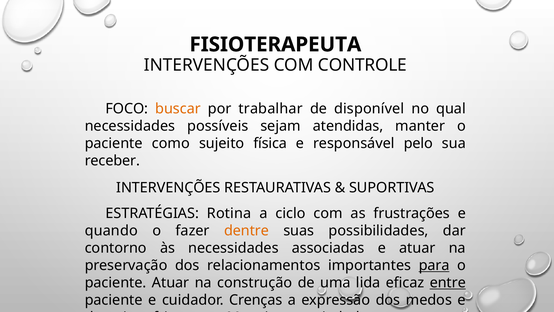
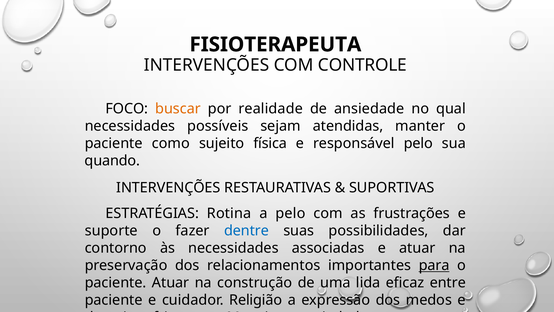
trabalhar: trabalhar -> realidade
de disponível: disponível -> ansiedade
receber: receber -> quando
a ciclo: ciclo -> pelo
quando: quando -> suporte
dentre colour: orange -> blue
entre underline: present -> none
Crenças: Crenças -> Religião
